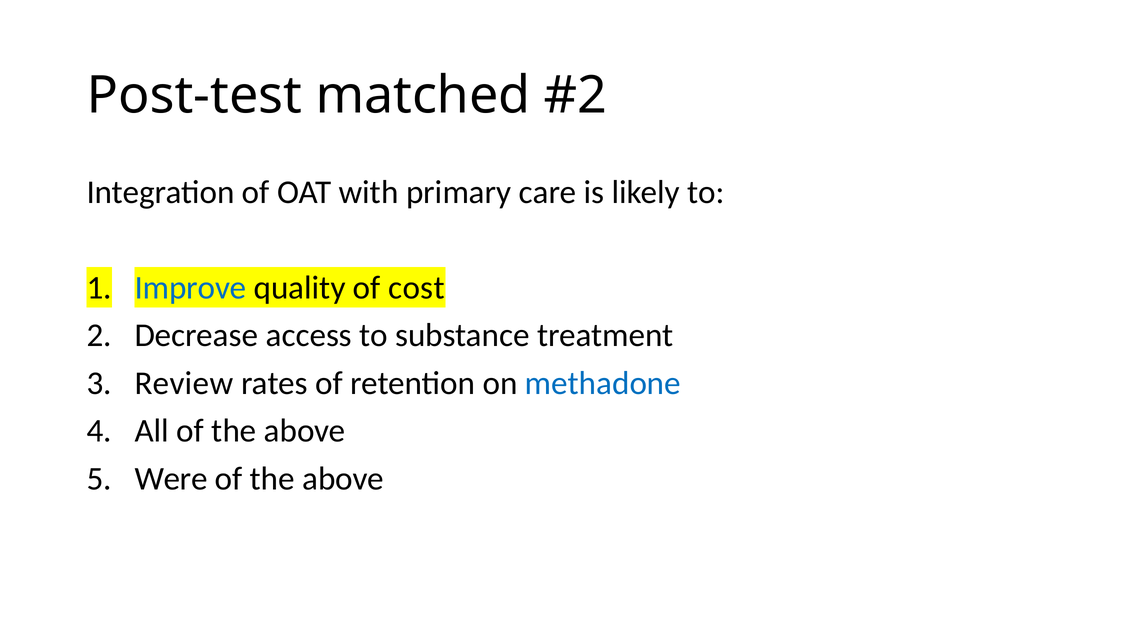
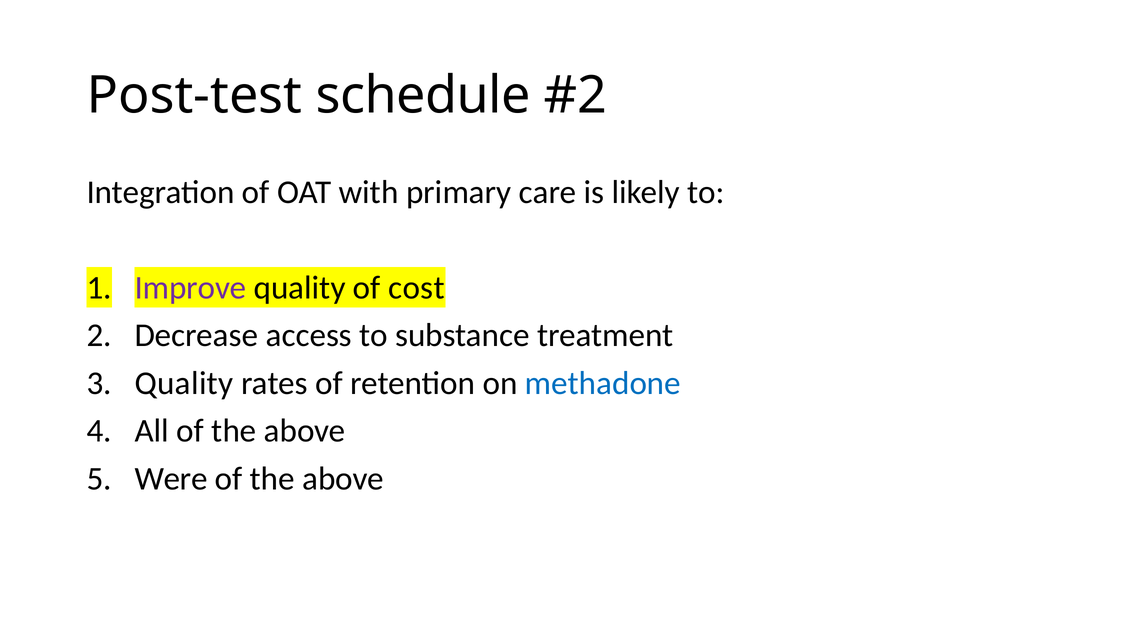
matched: matched -> schedule
Improve colour: blue -> purple
Review at (184, 383): Review -> Quality
